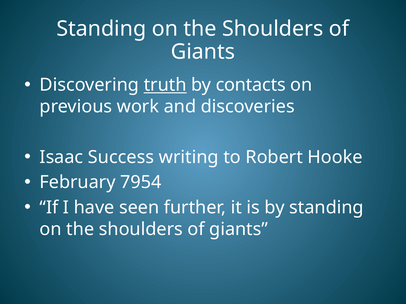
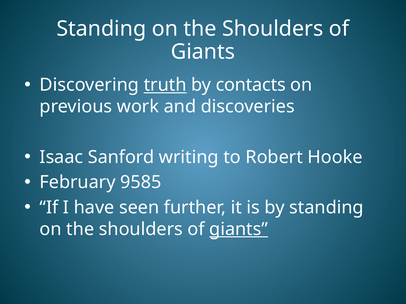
Success: Success -> Sanford
7954: 7954 -> 9585
giants at (239, 230) underline: none -> present
